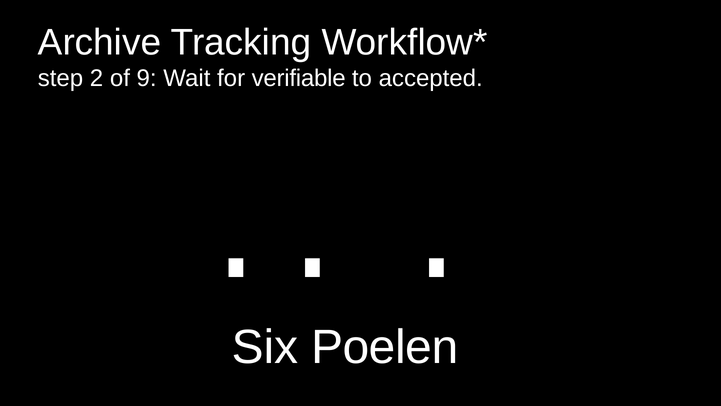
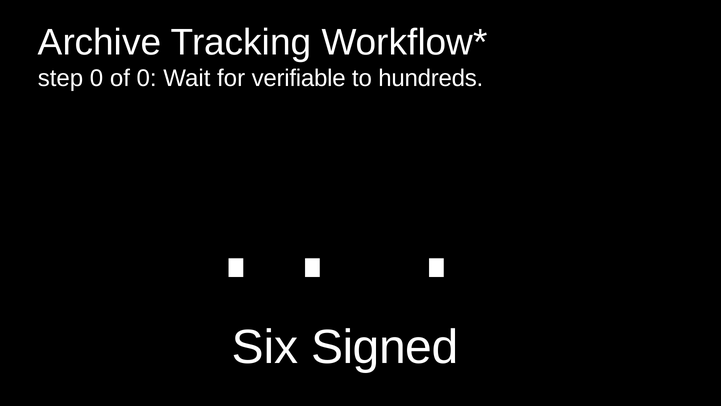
step 2: 2 -> 0
of 9: 9 -> 0
accepted: accepted -> hundreds
Poelen: Poelen -> Signed
